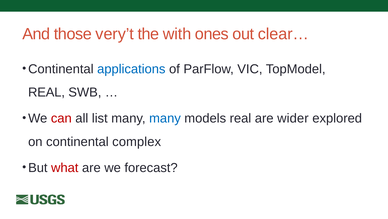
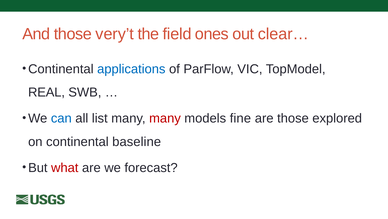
with: with -> field
can colour: red -> blue
many at (165, 118) colour: blue -> red
models real: real -> fine
are wider: wider -> those
complex: complex -> baseline
